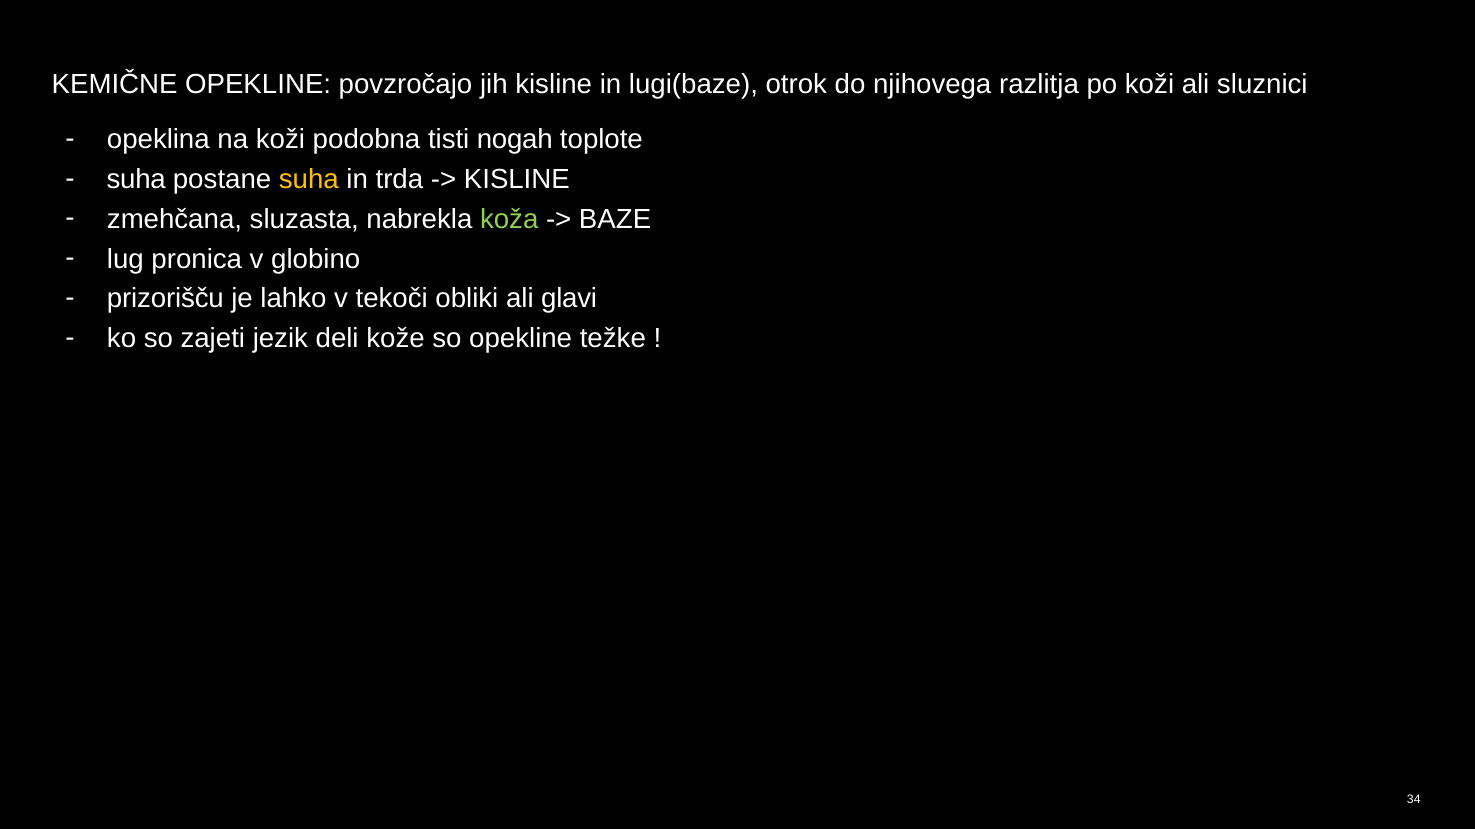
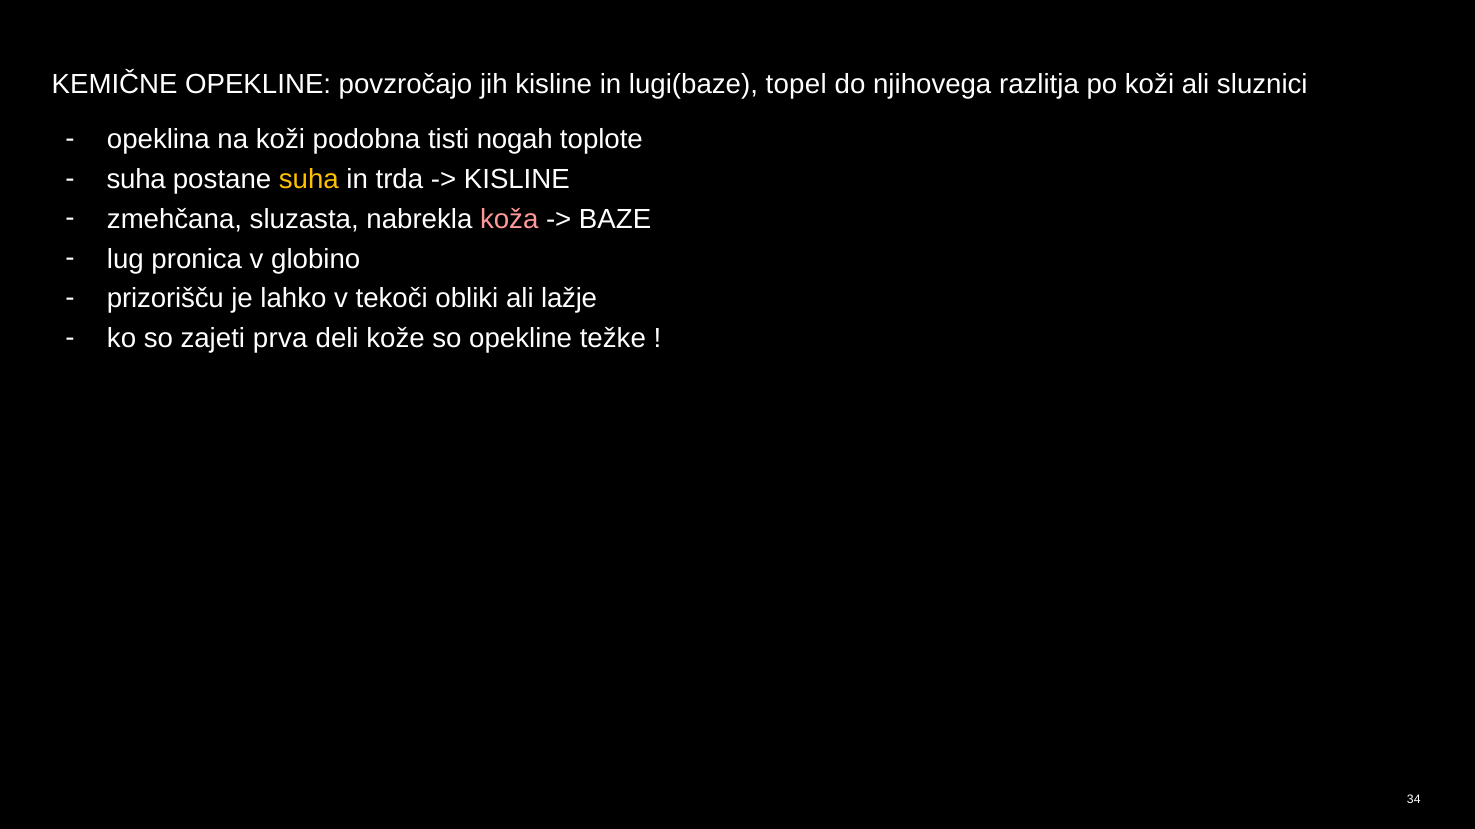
otrok: otrok -> topel
koža colour: light green -> pink
glavi: glavi -> lažje
jezik: jezik -> prva
